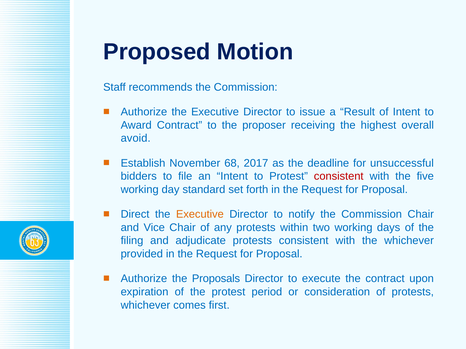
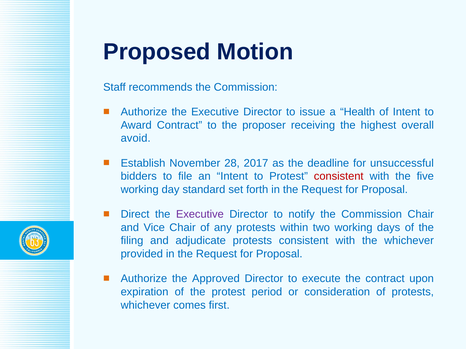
Result: Result -> Health
68: 68 -> 28
Executive at (200, 215) colour: orange -> purple
Proposals: Proposals -> Approved
